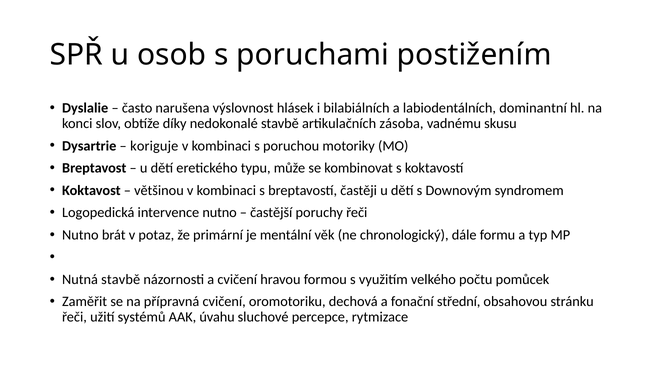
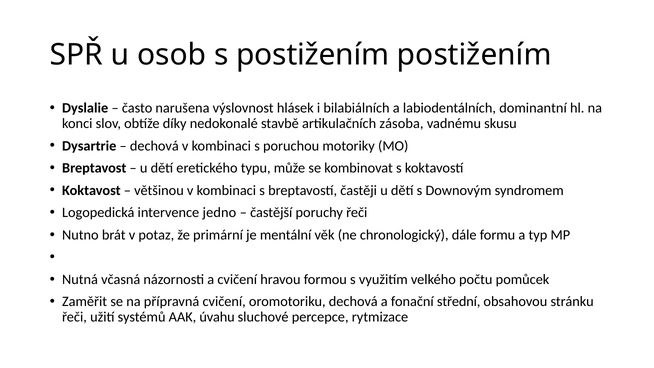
s poruchami: poruchami -> postižením
koriguje at (154, 146): koriguje -> dechová
intervence nutno: nutno -> jedno
Nutná stavbě: stavbě -> včasná
